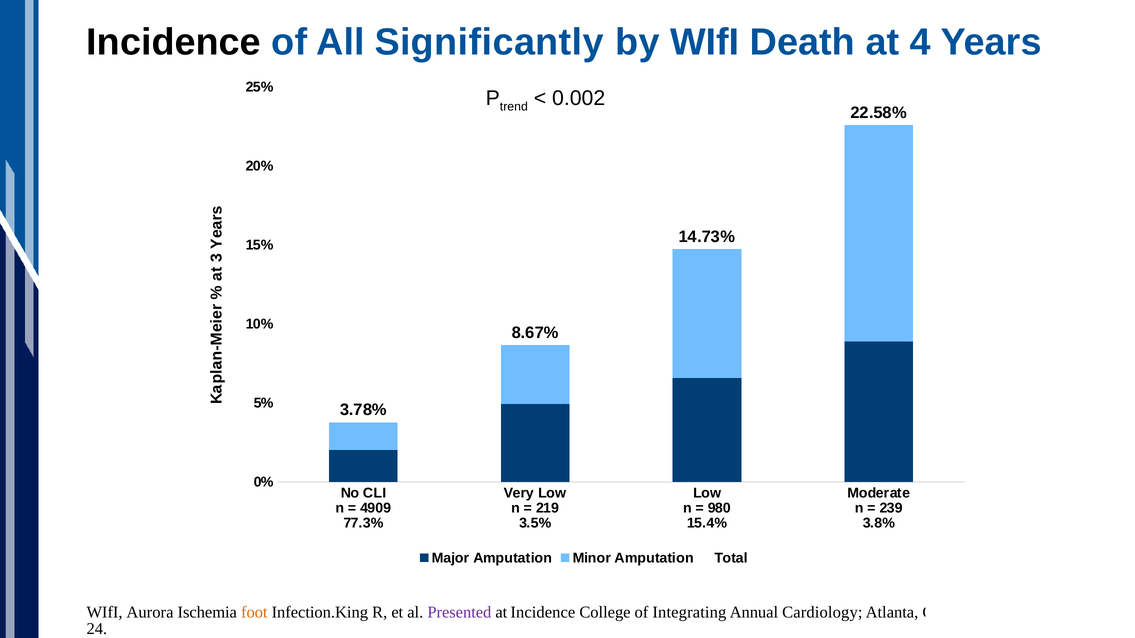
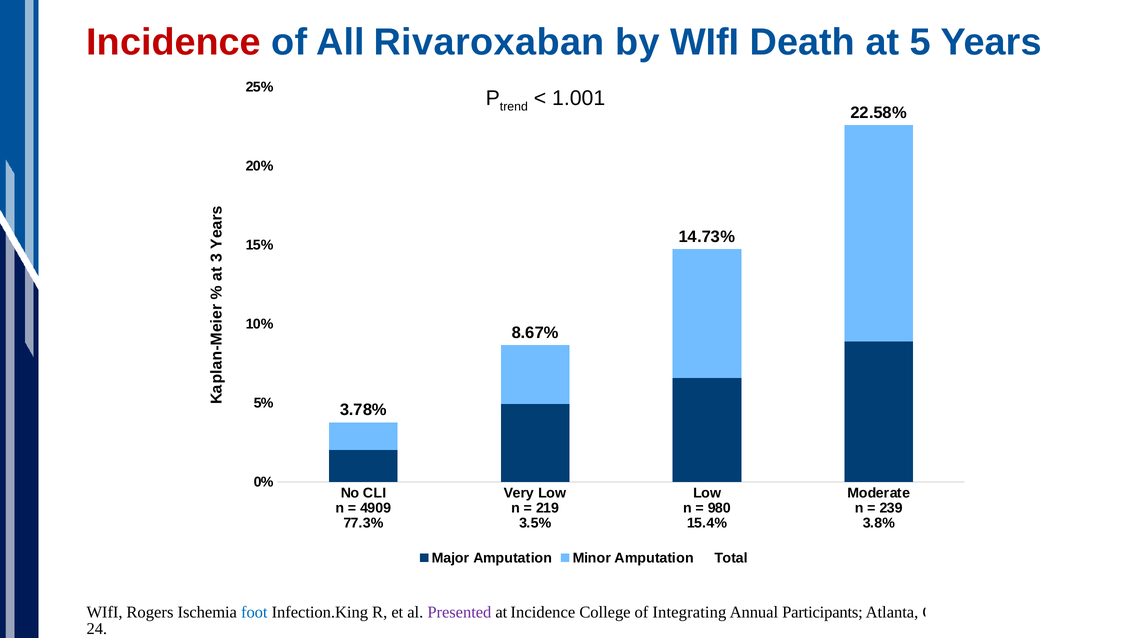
Incidence at (174, 42) colour: black -> red
Significantly: Significantly -> Rivaroxaban
4: 4 -> 5
0.002: 0.002 -> 1.001
Aurora: Aurora -> Rogers
foot colour: orange -> blue
Cardiology: Cardiology -> Participants
